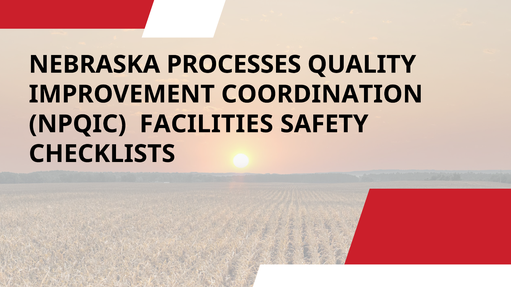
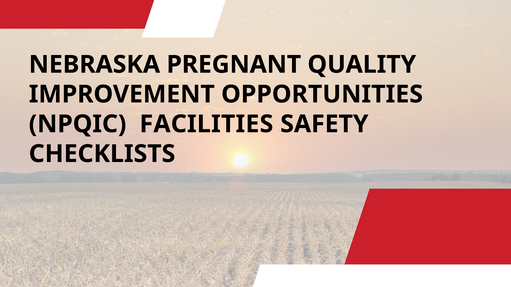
PROCESSES: PROCESSES -> PREGNANT
COORDINATION: COORDINATION -> OPPORTUNITIES
